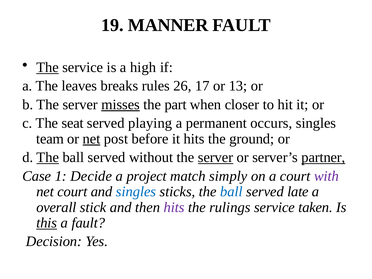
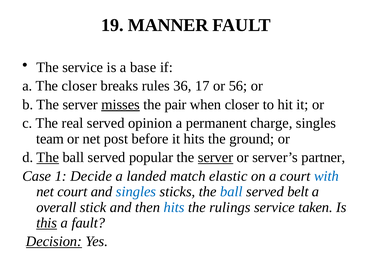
The at (47, 67) underline: present -> none
high: high -> base
The leaves: leaves -> closer
26: 26 -> 36
13: 13 -> 56
part: part -> pair
seat: seat -> real
playing: playing -> opinion
occurs: occurs -> charge
net at (92, 139) underline: present -> none
without: without -> popular
partner underline: present -> none
project: project -> landed
simply: simply -> elastic
with colour: purple -> blue
late: late -> belt
hits at (174, 207) colour: purple -> blue
Decision underline: none -> present
